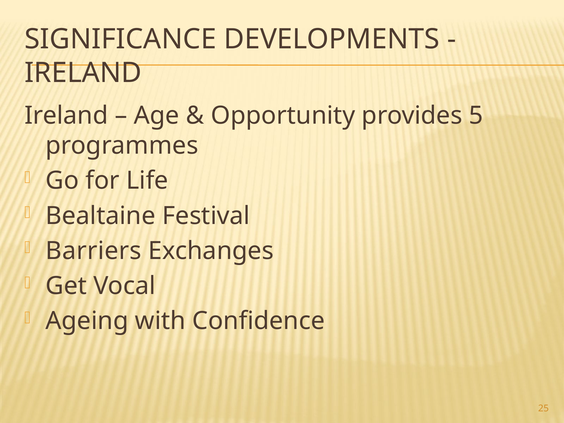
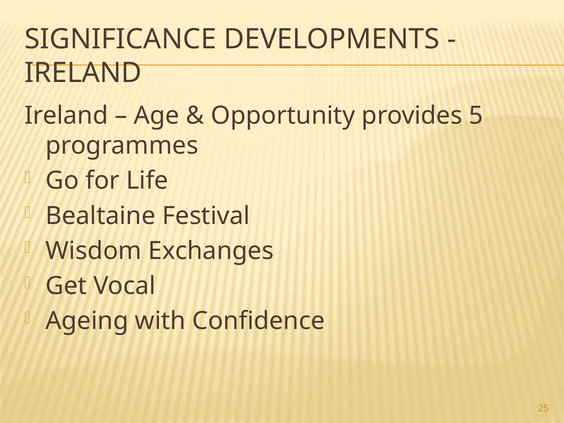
Barriers: Barriers -> Wisdom
